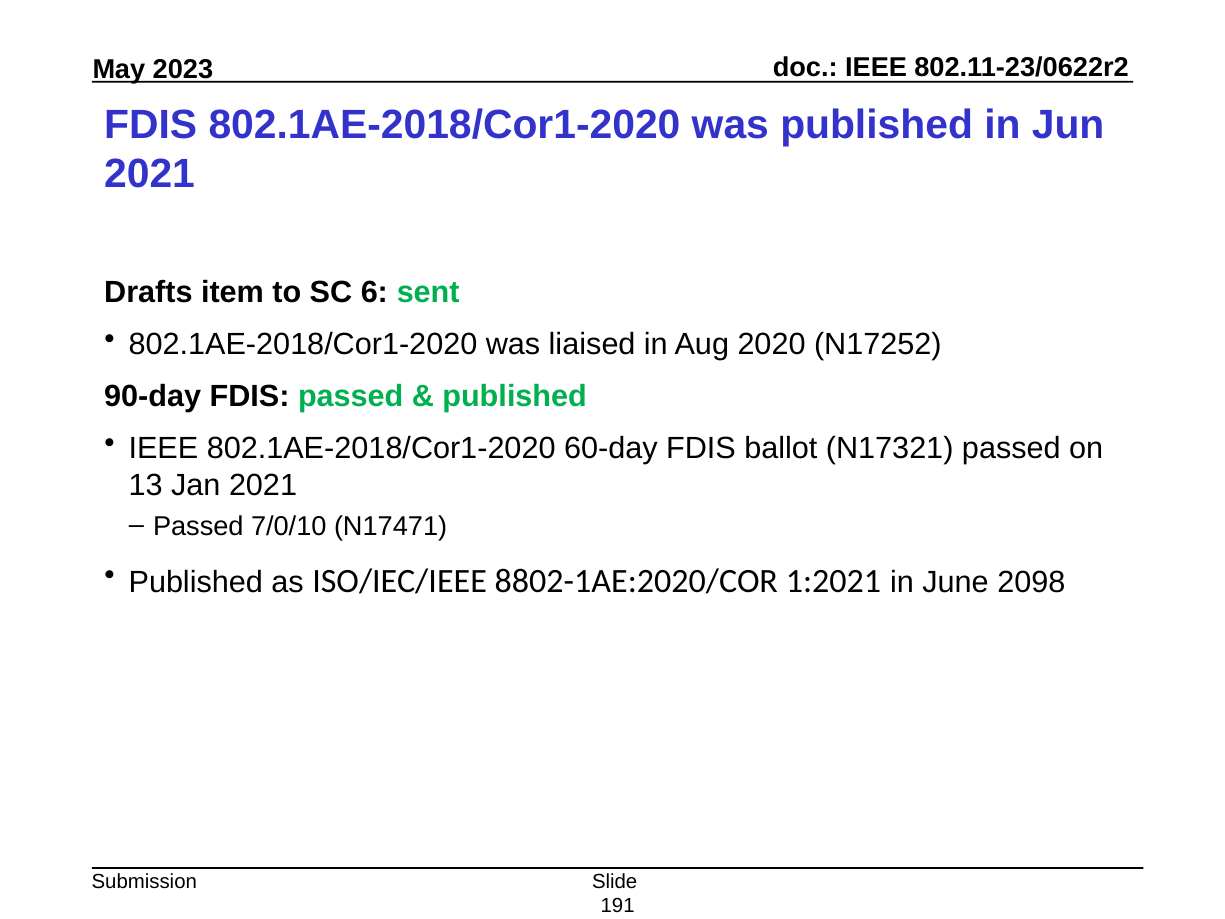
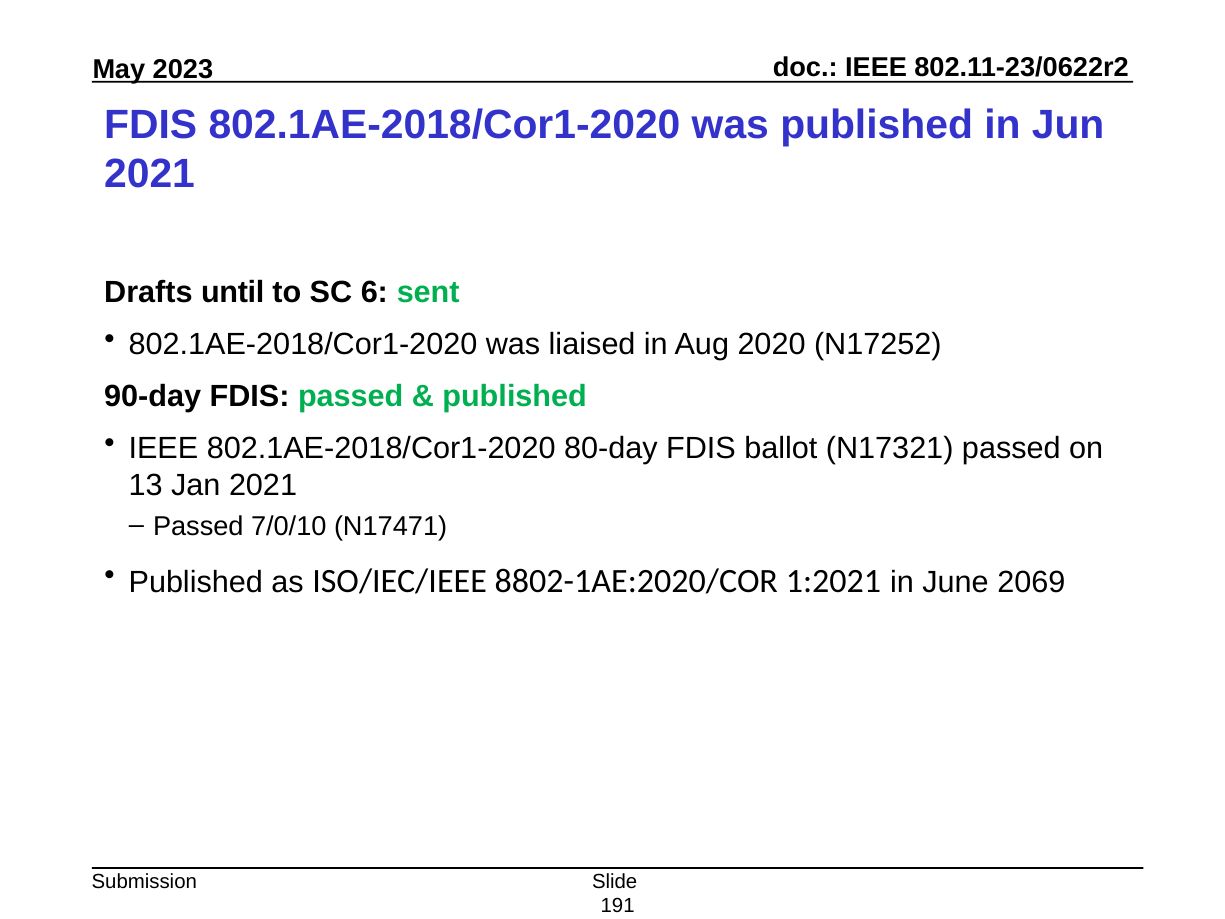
item: item -> until
60-day: 60-day -> 80-day
2098: 2098 -> 2069
